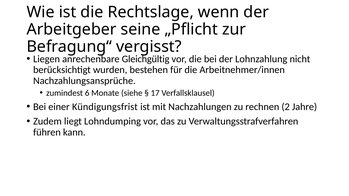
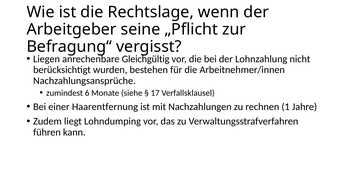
Kündigungsfrist: Kündigungsfrist -> Haarentfernung
2: 2 -> 1
